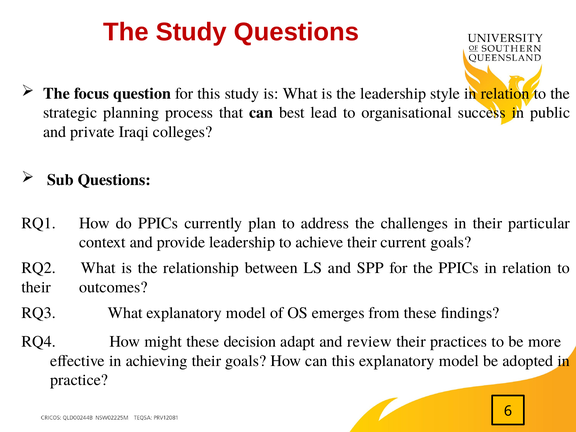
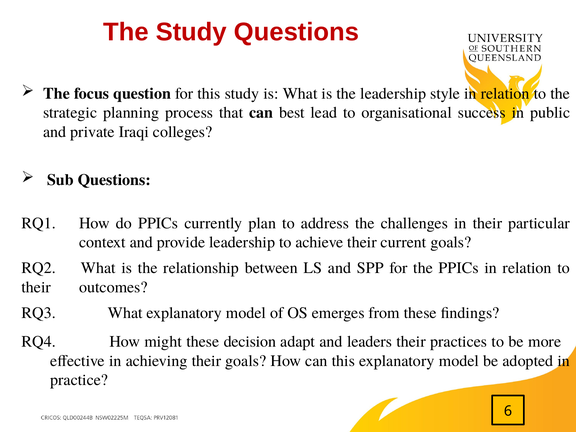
review: review -> leaders
